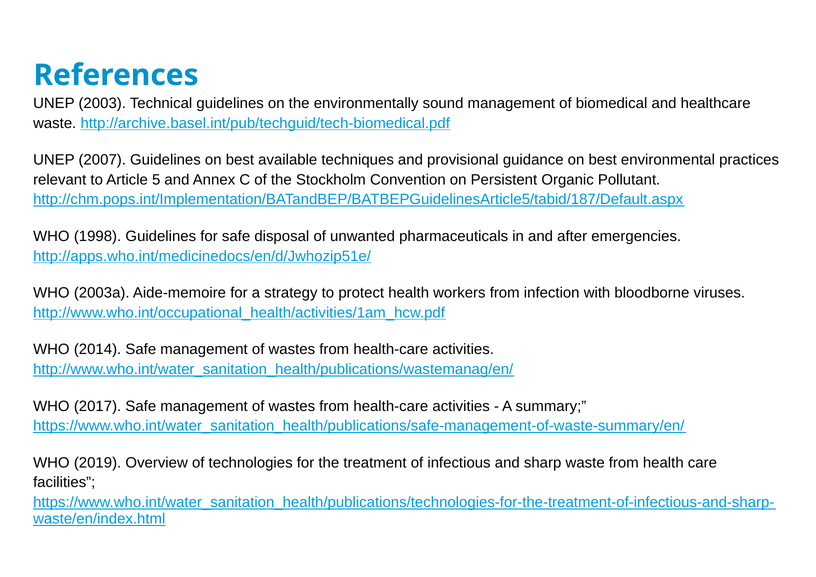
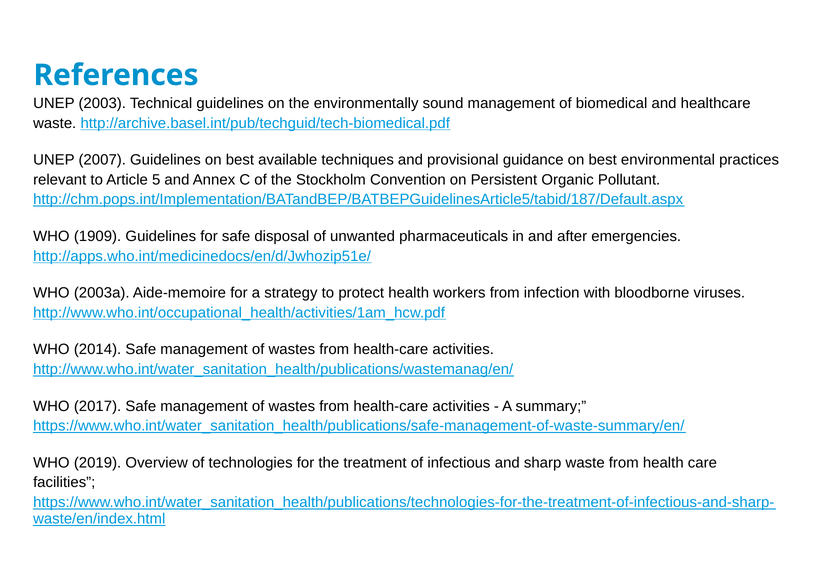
1998: 1998 -> 1909
